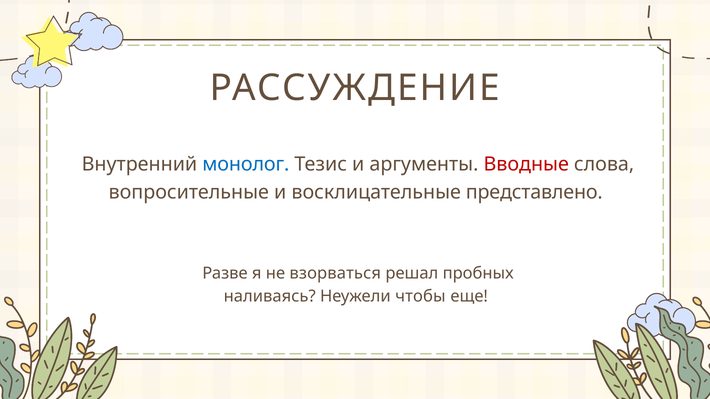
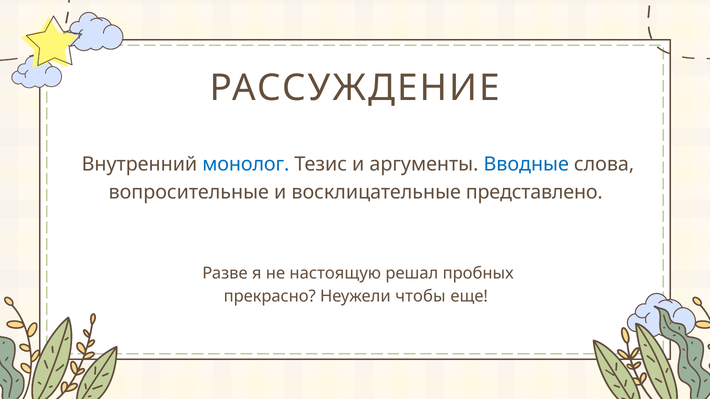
Вводные colour: red -> blue
взорваться: взорваться -> настоящую
наливаясь: наливаясь -> прекрасно
